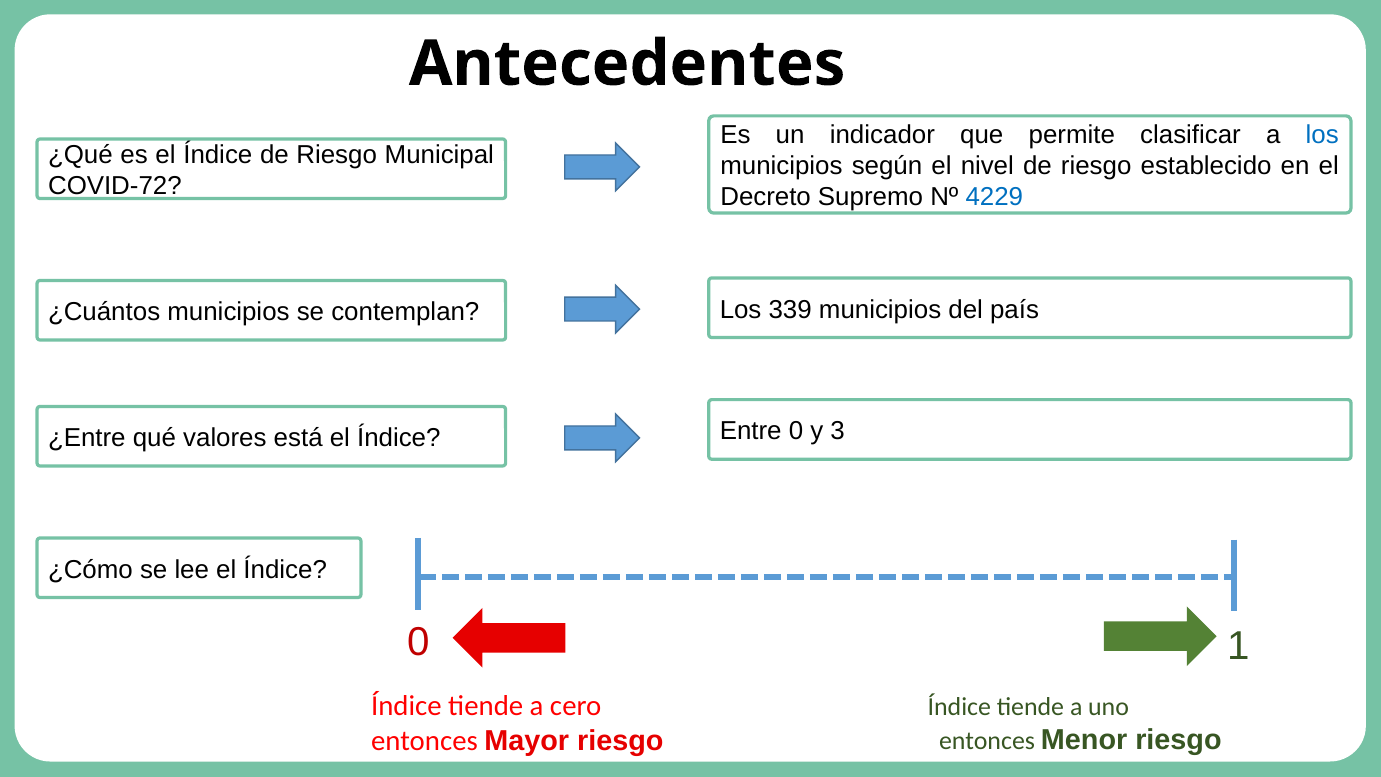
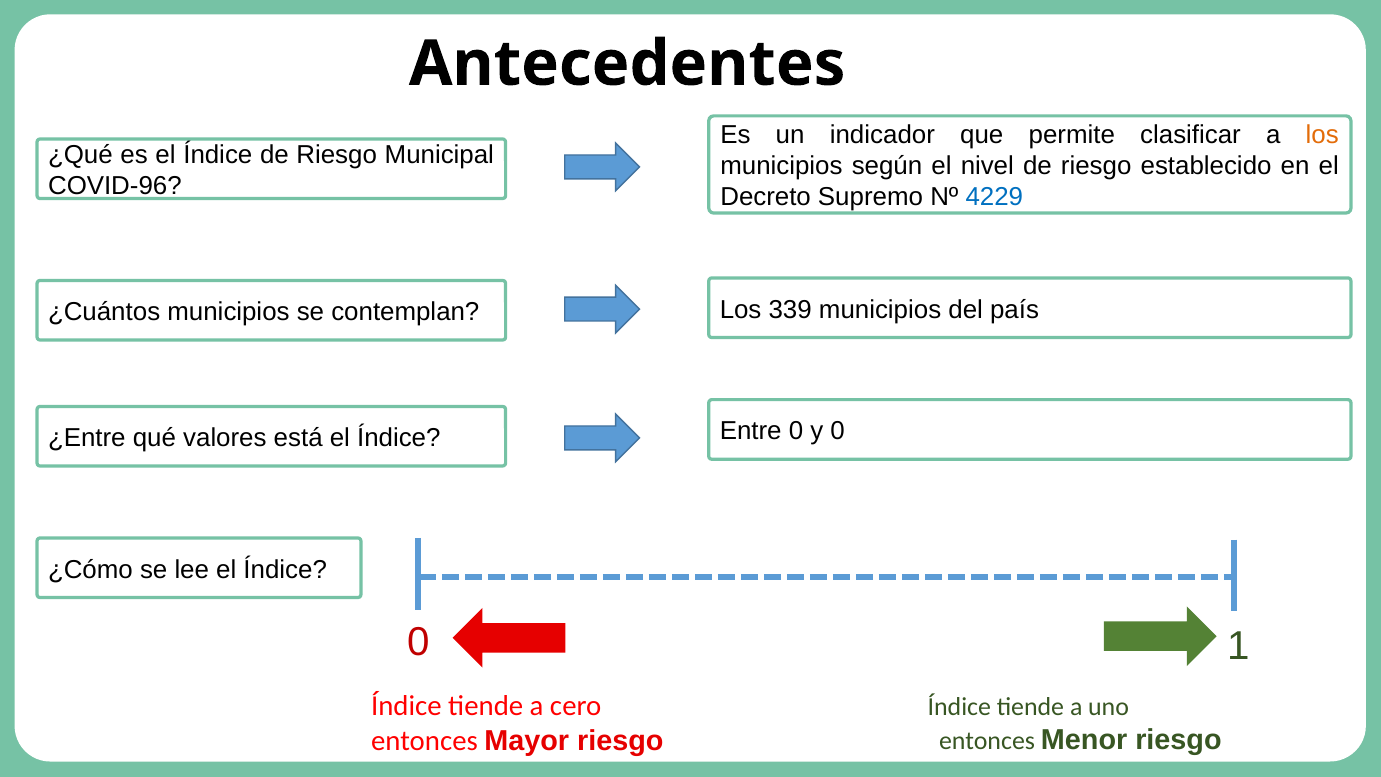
los at (1322, 135) colour: blue -> orange
COVID-72: COVID-72 -> COVID-96
y 3: 3 -> 0
